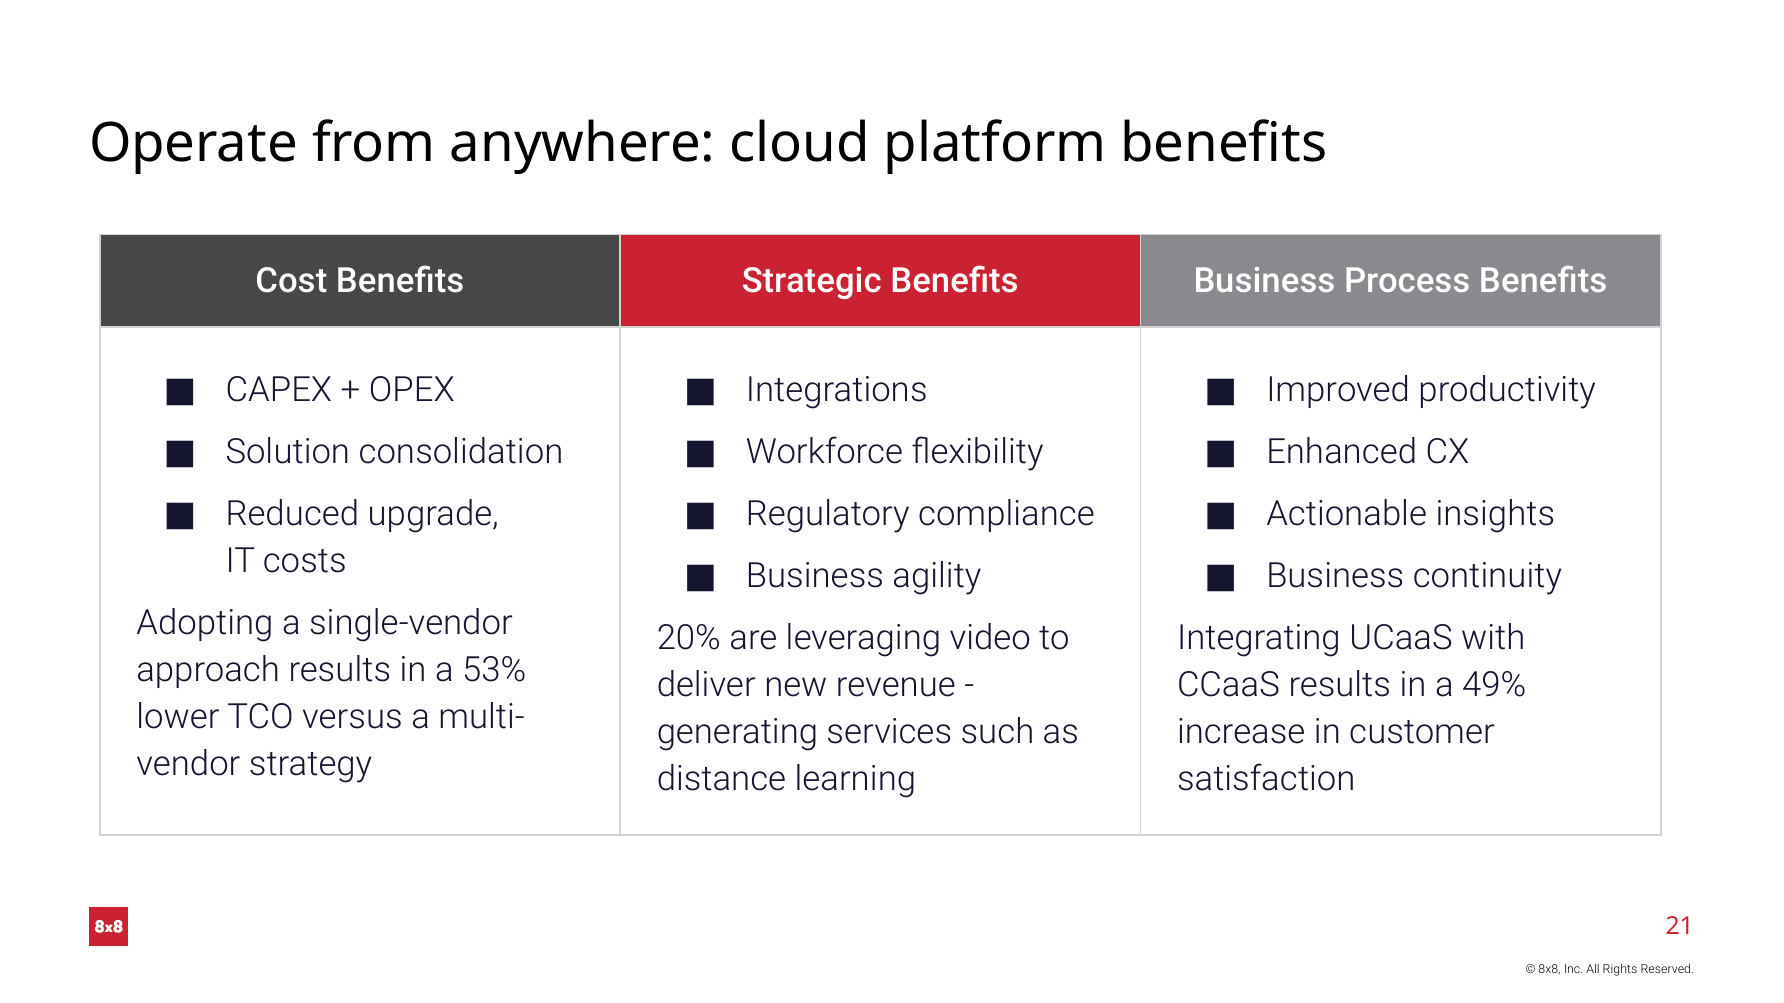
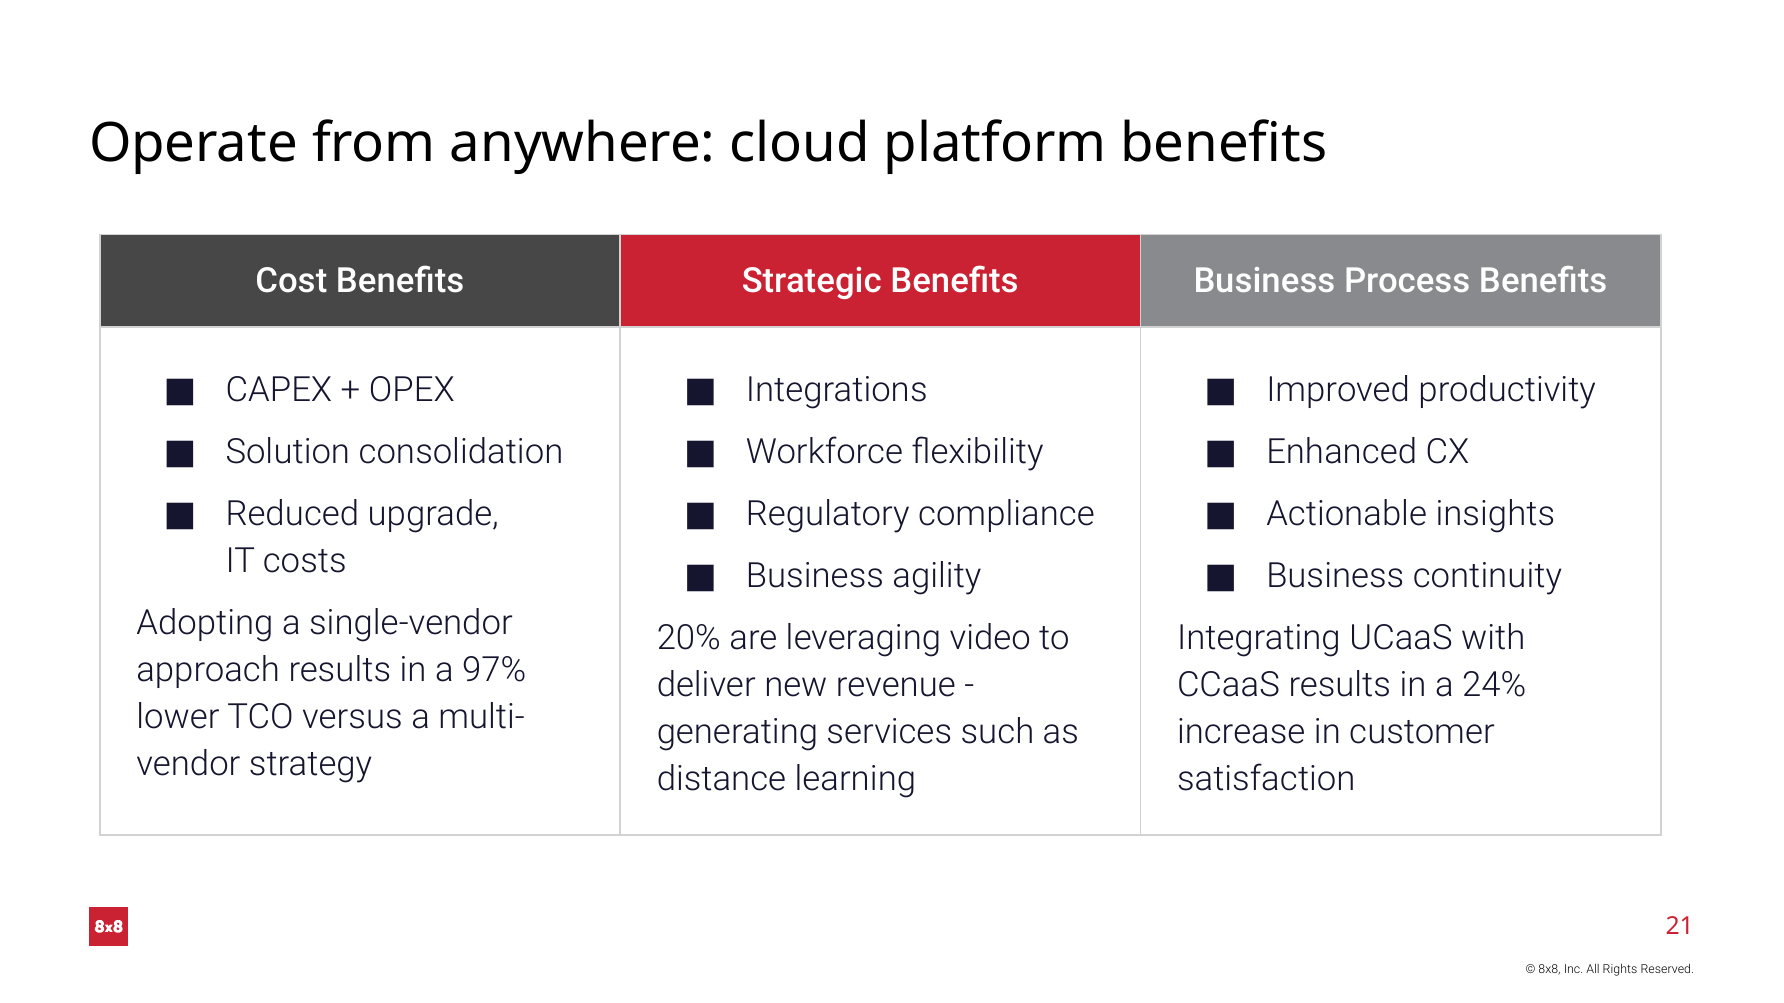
53%: 53% -> 97%
49%: 49% -> 24%
